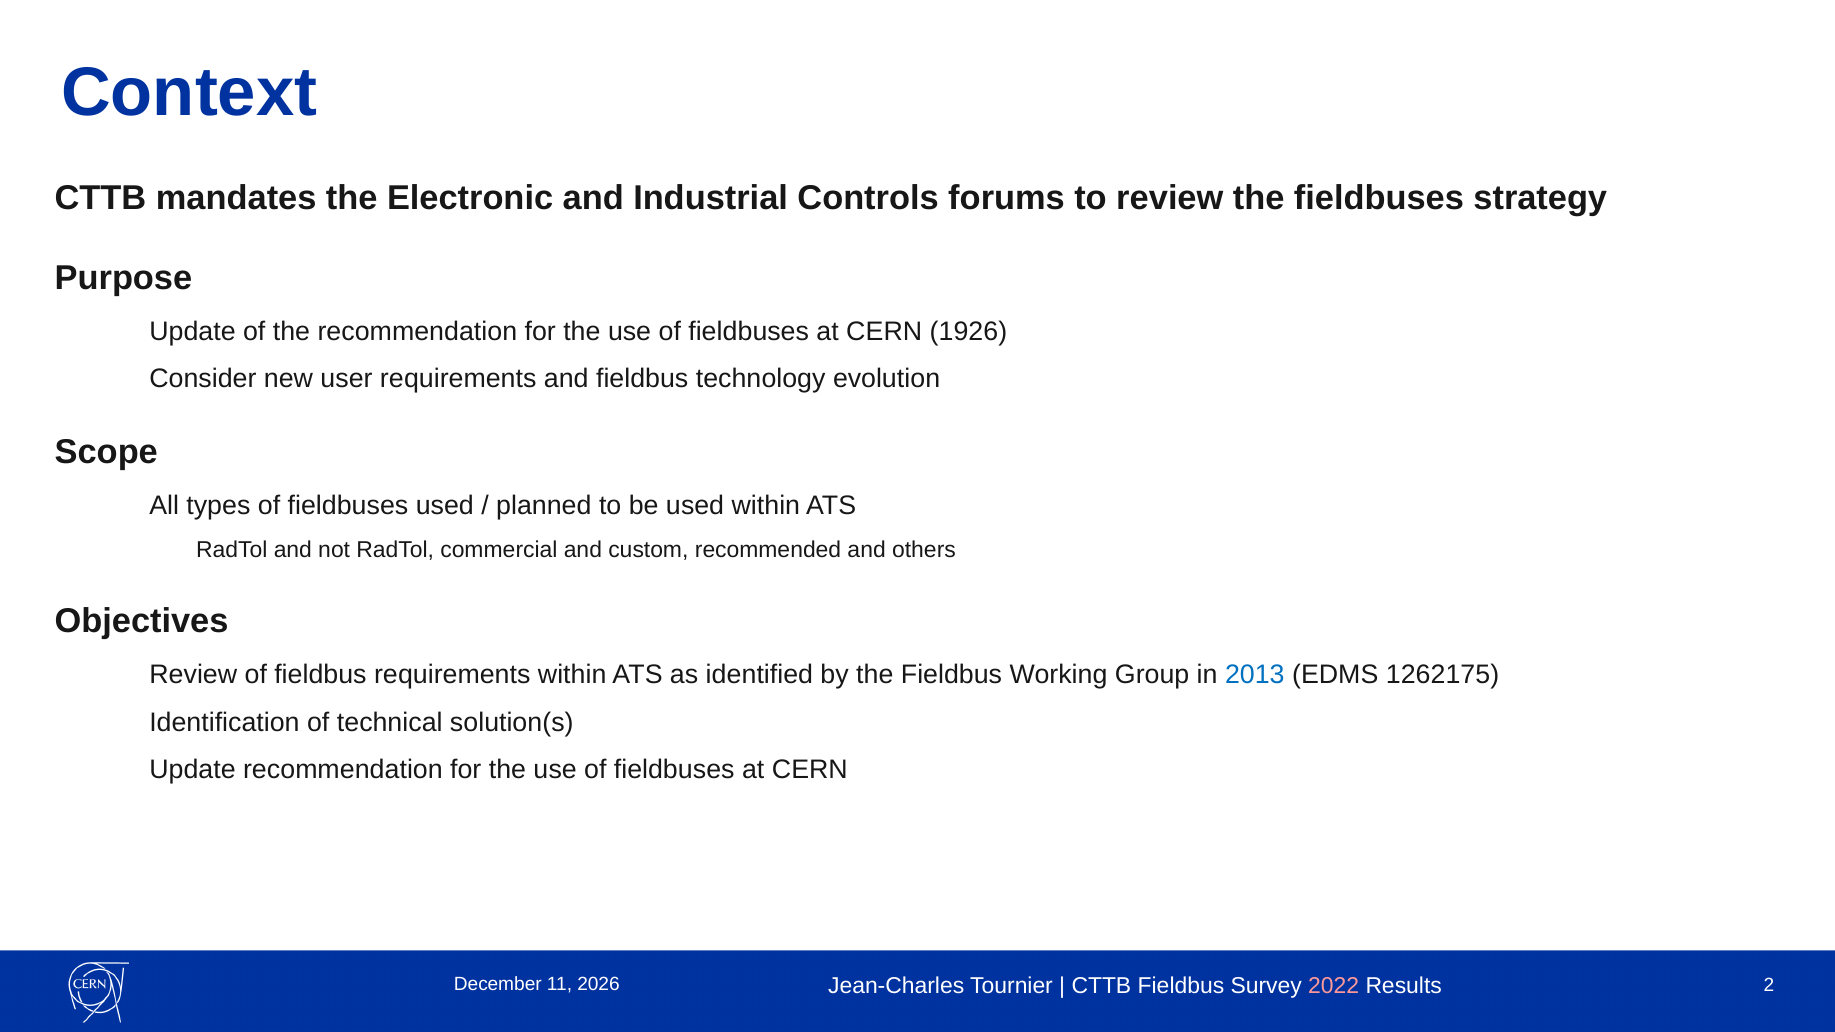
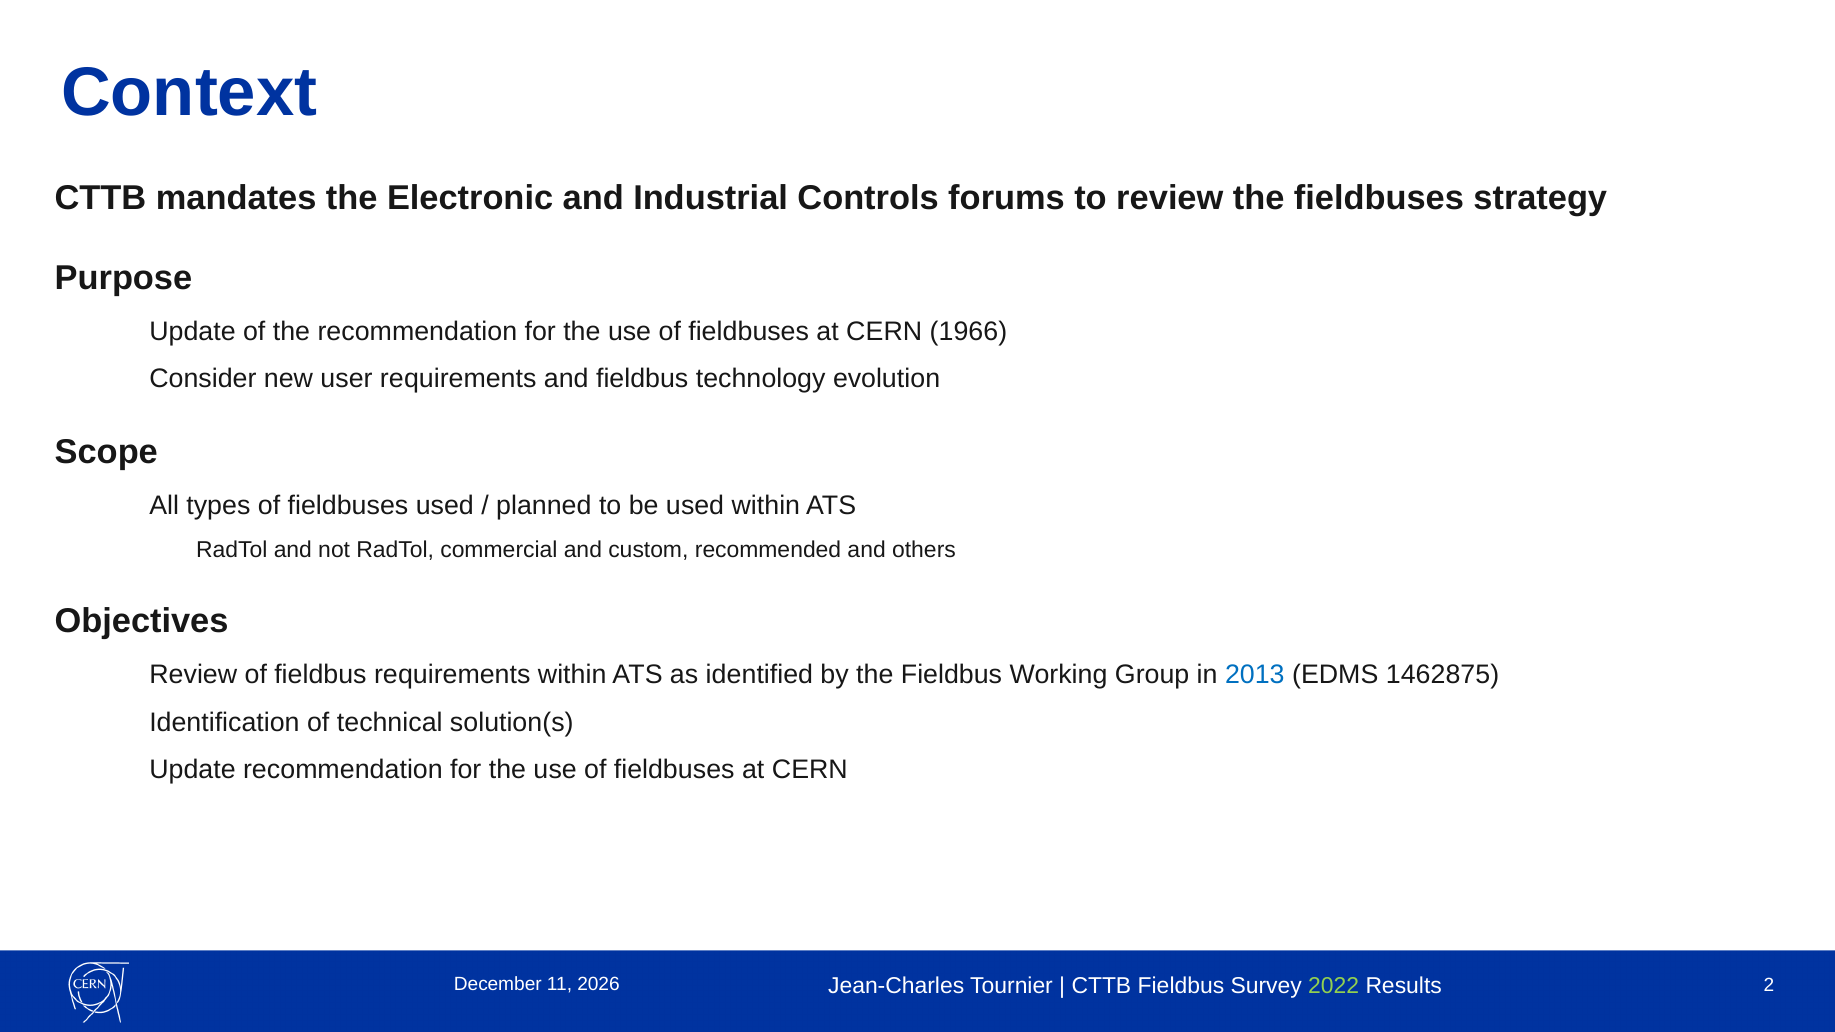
1926: 1926 -> 1966
1262175: 1262175 -> 1462875
2022 colour: pink -> light green
